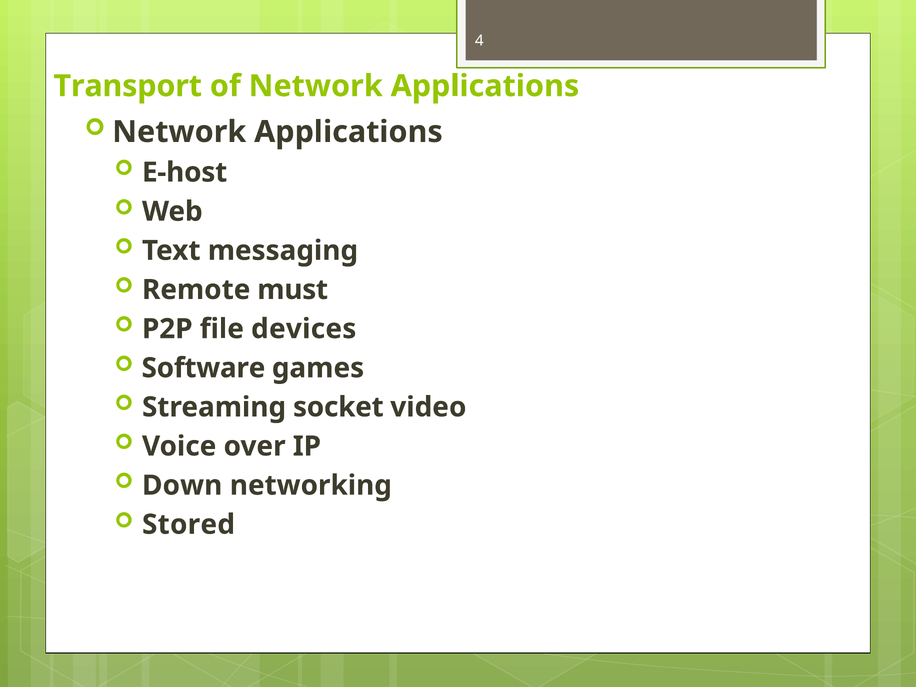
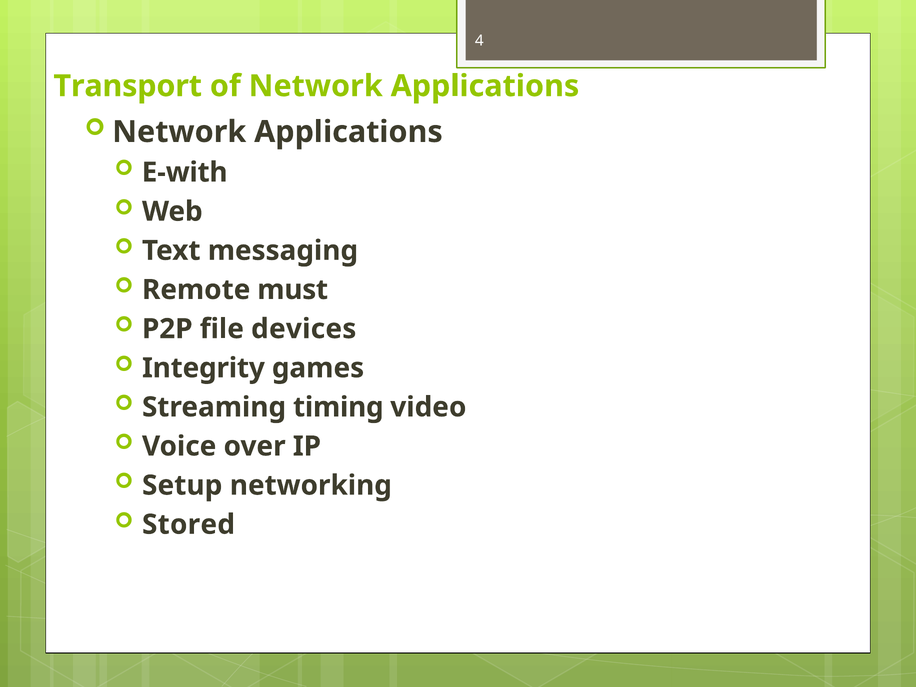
E-host: E-host -> E-with
Software: Software -> Integrity
socket: socket -> timing
Down: Down -> Setup
